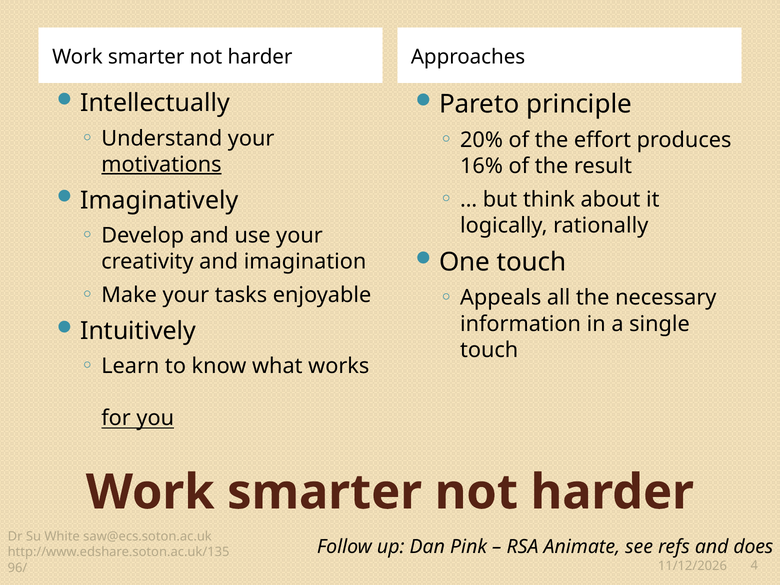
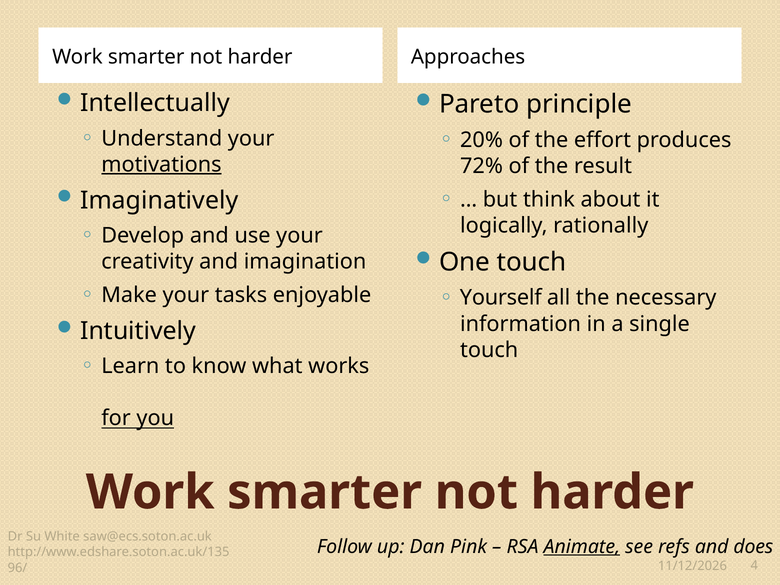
16%: 16% -> 72%
Appeals: Appeals -> Yourself
Animate underline: none -> present
